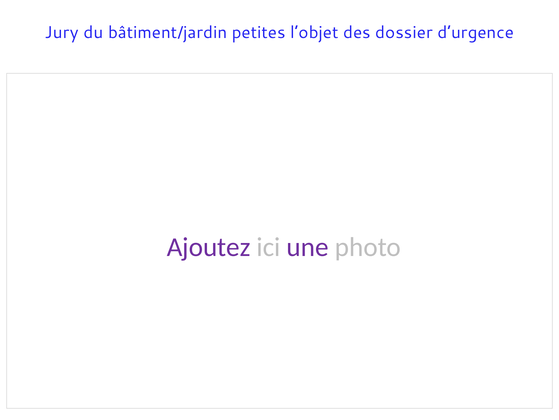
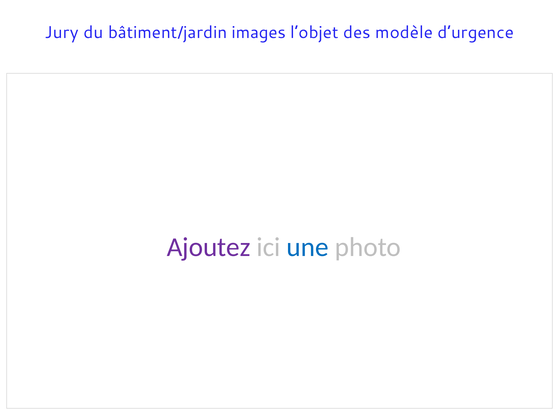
petites: petites -> images
dossier: dossier -> modèle
une colour: purple -> blue
